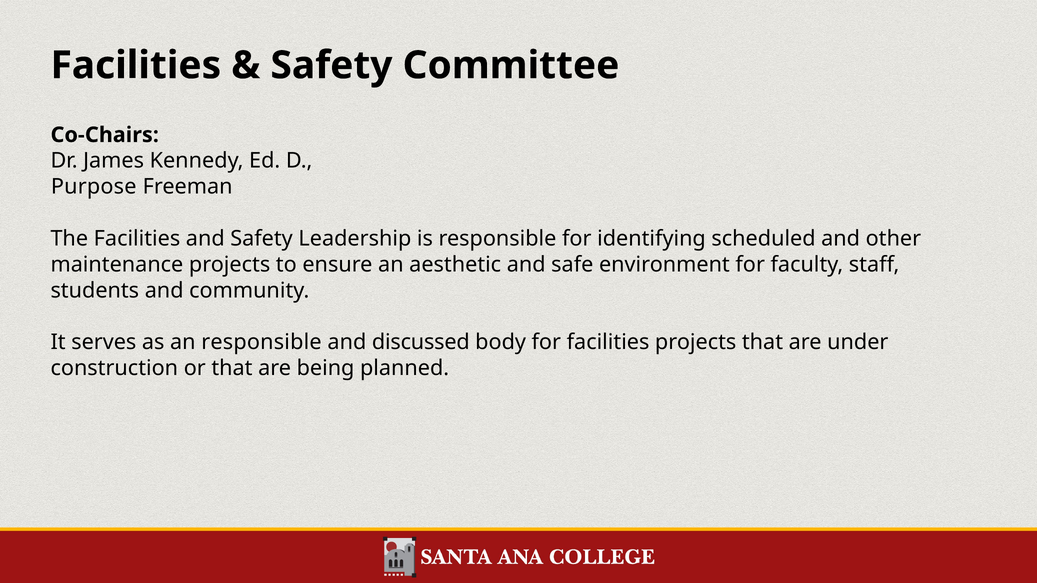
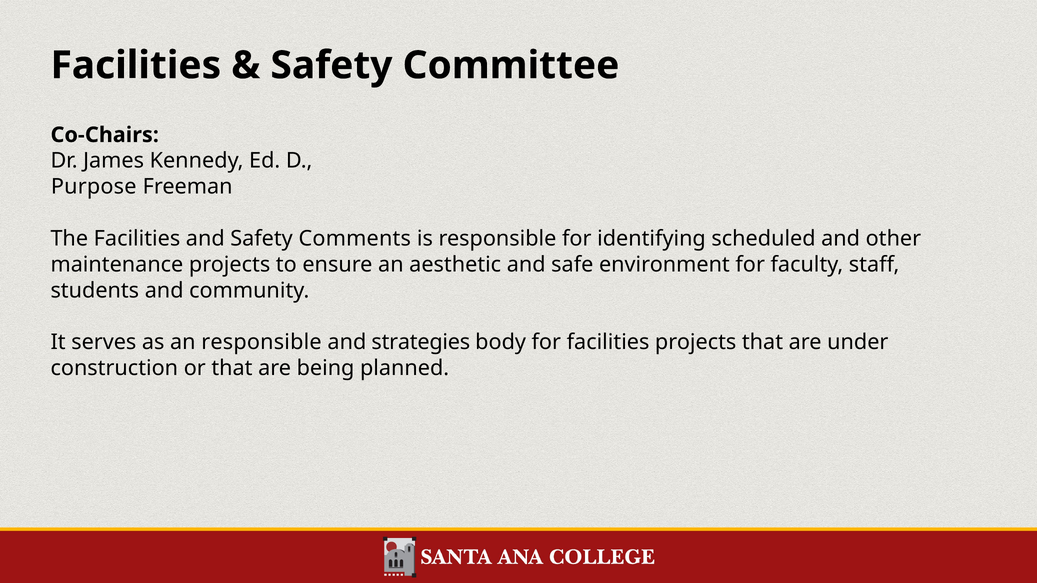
Leadership: Leadership -> Comments
discussed: discussed -> strategies
